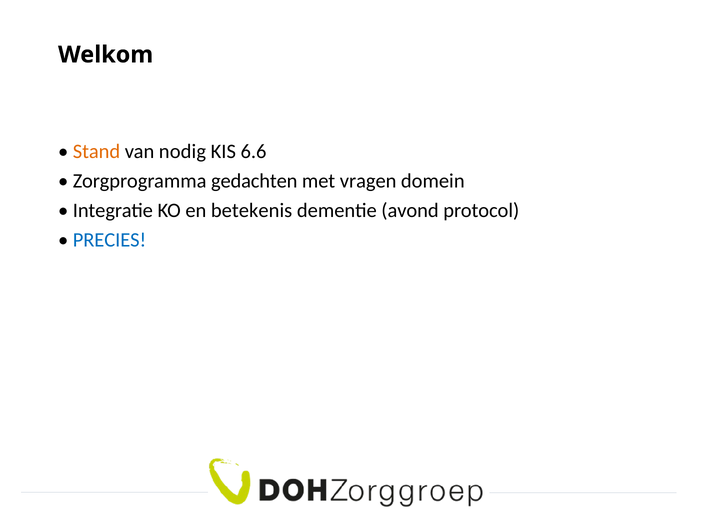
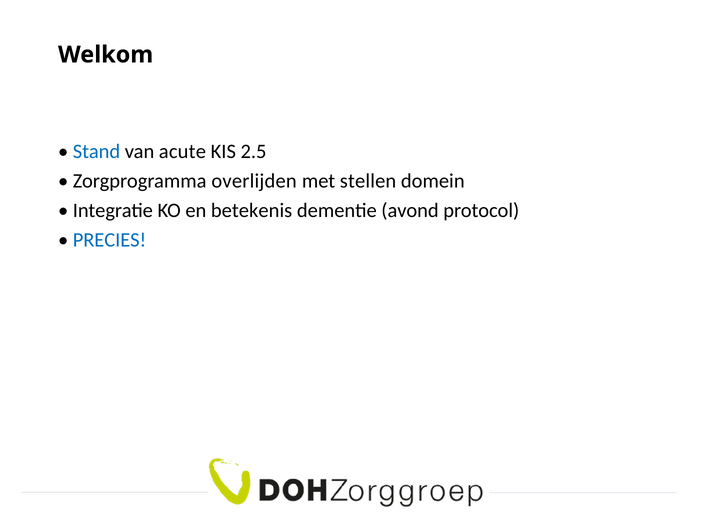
Stand colour: orange -> blue
nodig: nodig -> acute
6.6: 6.6 -> 2.5
gedachten: gedachten -> overlijden
vragen: vragen -> stellen
